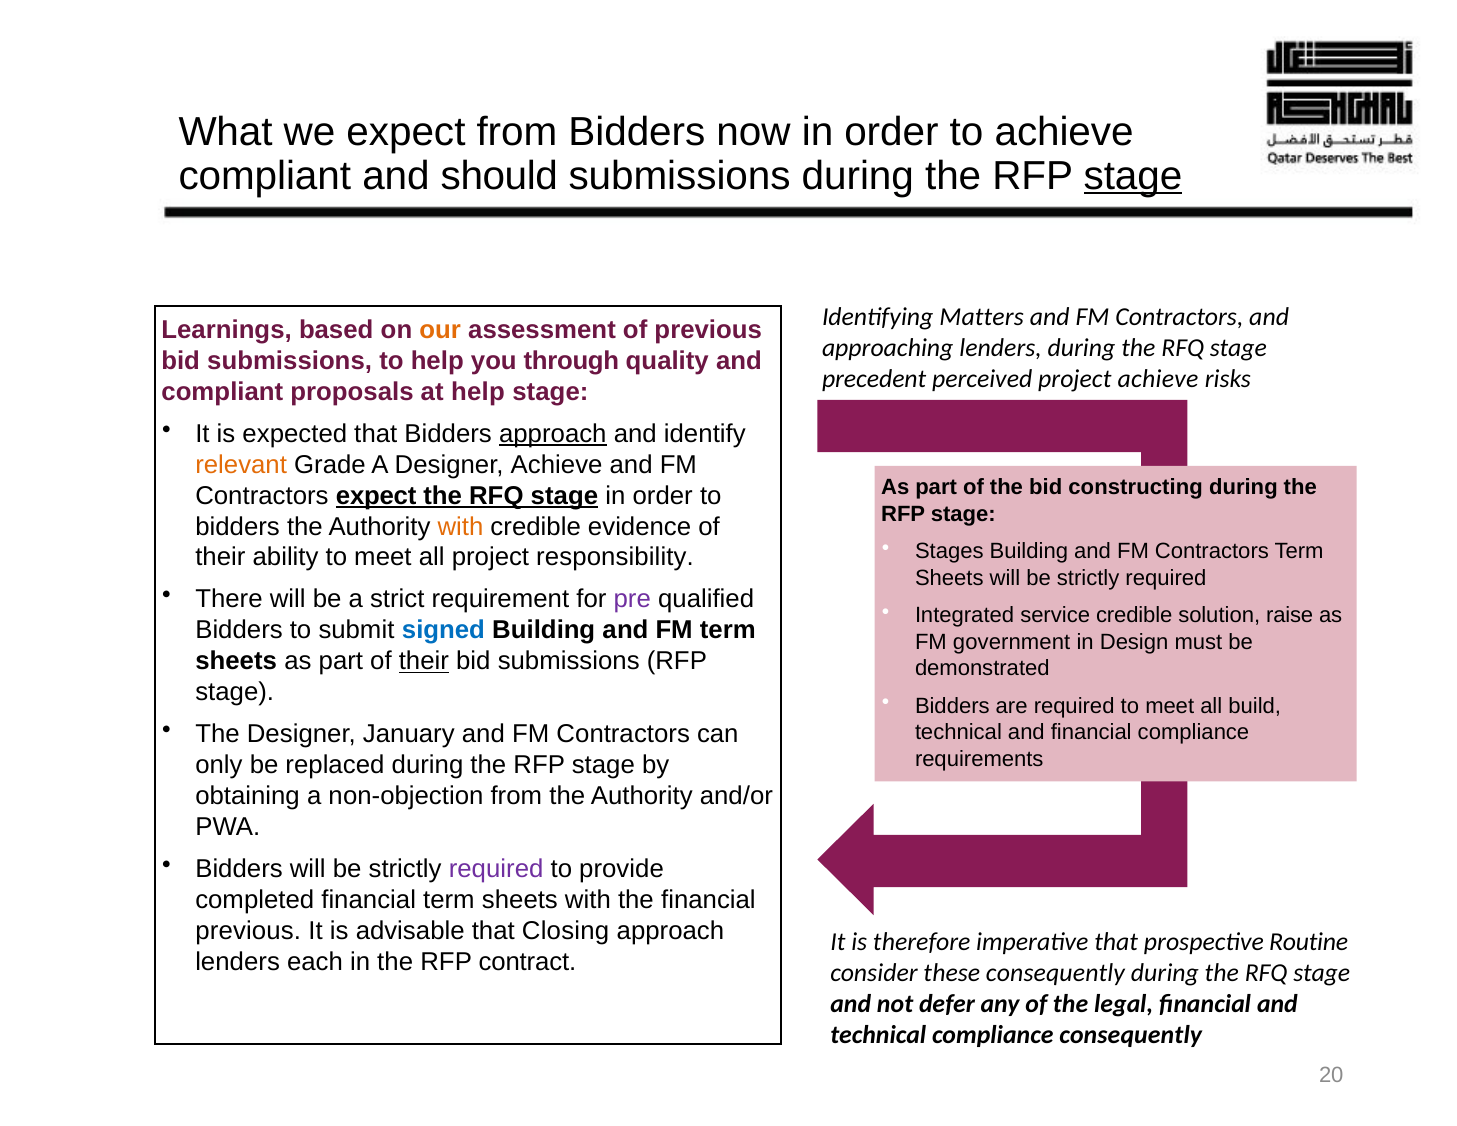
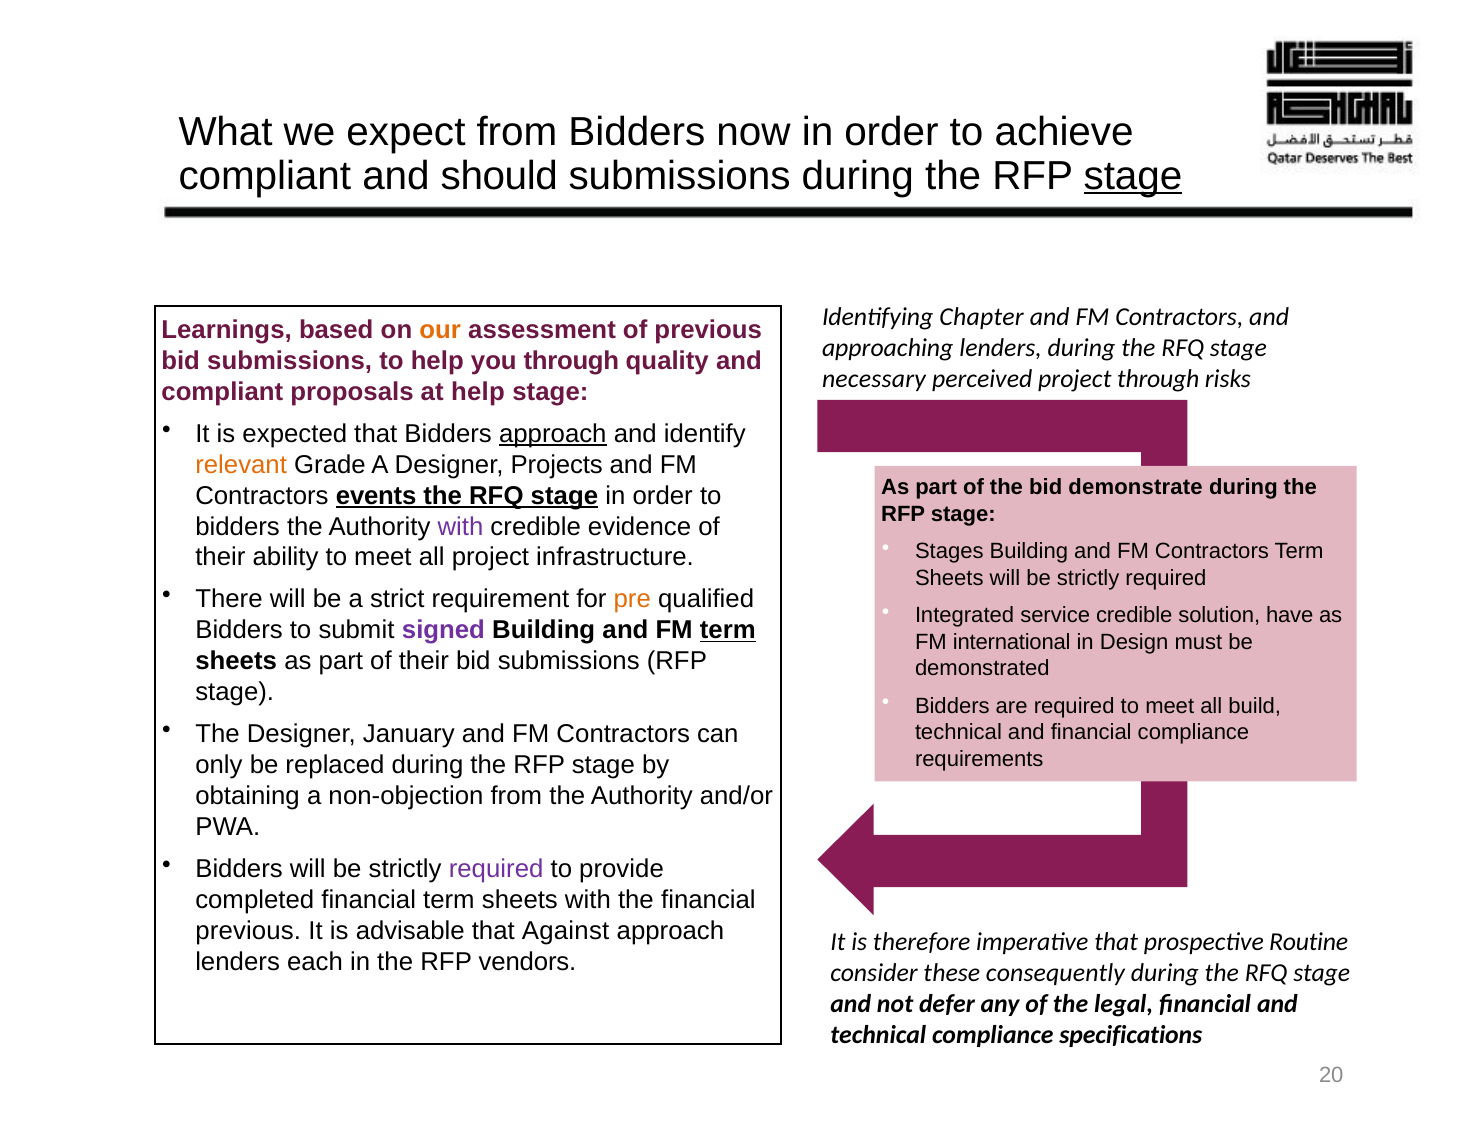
Matters: Matters -> Chapter
precedent: precedent -> necessary
project achieve: achieve -> through
Designer Achieve: Achieve -> Projects
constructing: constructing -> demonstrate
Contractors expect: expect -> events
with at (460, 526) colour: orange -> purple
responsibility: responsibility -> infrastructure
pre colour: purple -> orange
raise: raise -> have
signed colour: blue -> purple
term at (728, 630) underline: none -> present
government: government -> international
their at (424, 661) underline: present -> none
Closing: Closing -> Against
contract: contract -> vendors
compliance consequently: consequently -> specifications
